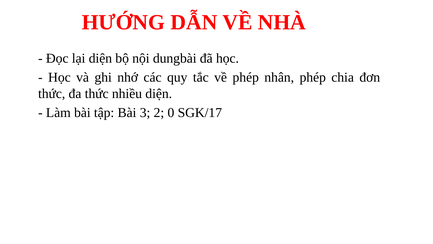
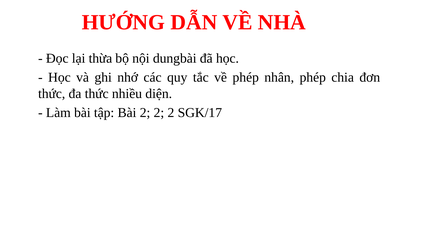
lại diện: diện -> thừa
Bài 3: 3 -> 2
0 at (171, 112): 0 -> 2
